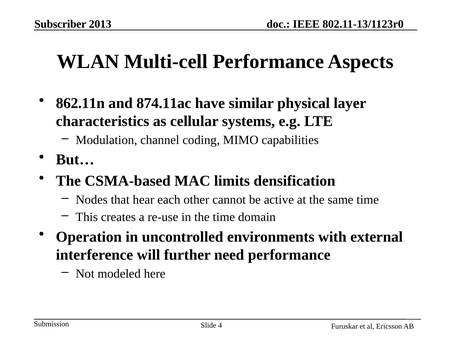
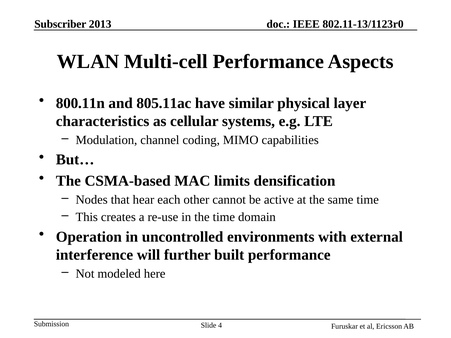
862.11n: 862.11n -> 800.11n
874.11ac: 874.11ac -> 805.11ac
need: need -> built
